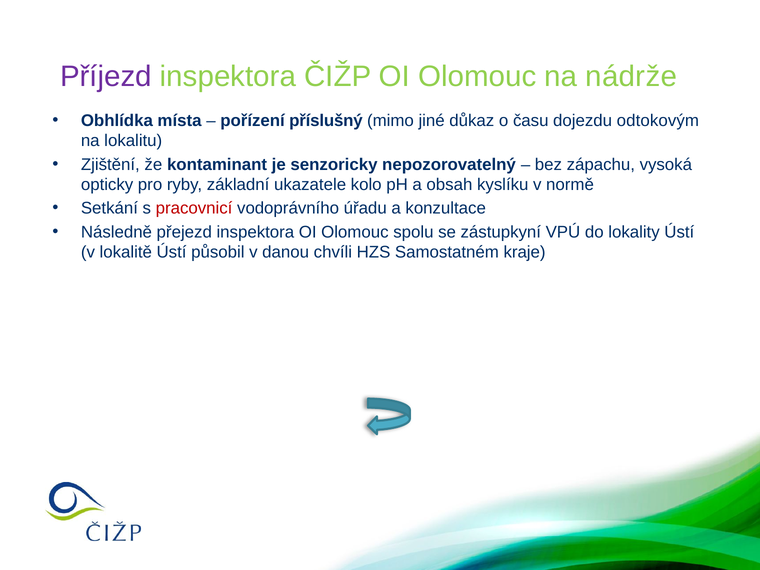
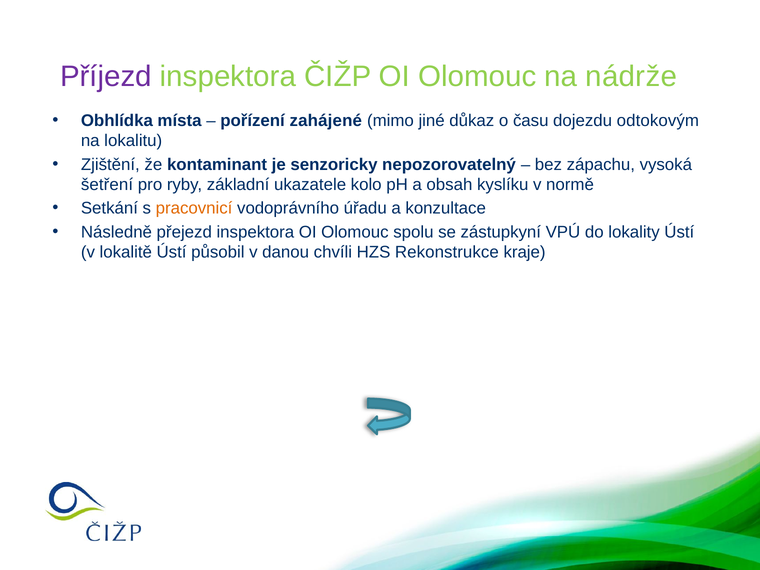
příslušný: příslušný -> zahájené
opticky: opticky -> šetření
pracovnicí colour: red -> orange
Samostatném: Samostatném -> Rekonstrukce
